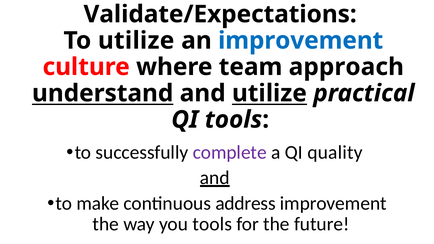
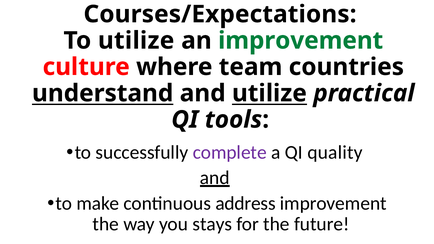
Validate/Expectations: Validate/Expectations -> Courses/Expectations
improvement at (301, 41) colour: blue -> green
approach: approach -> countries
you tools: tools -> stays
